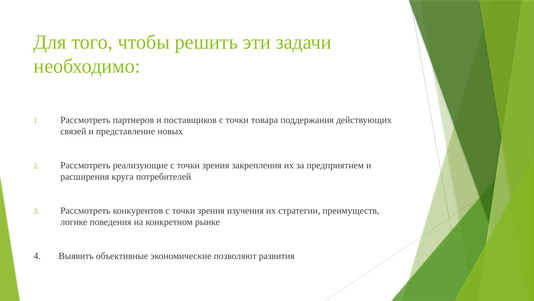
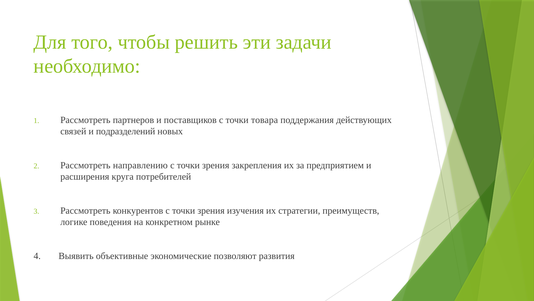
представление: представление -> подразделений
реализующие: реализующие -> направлению
